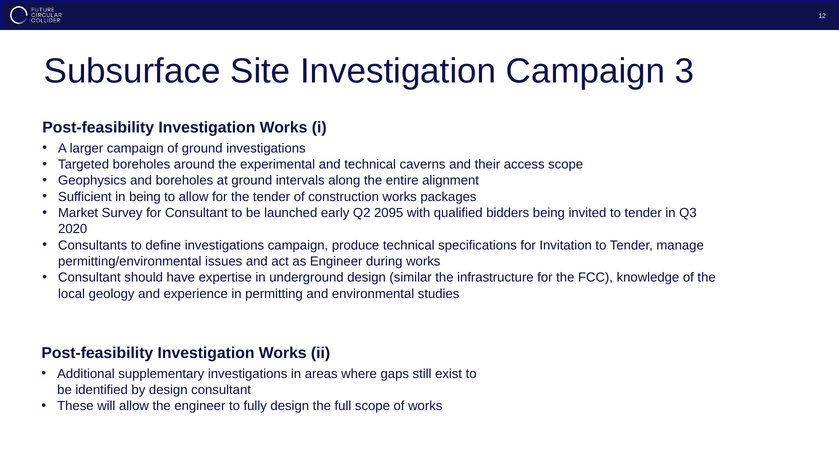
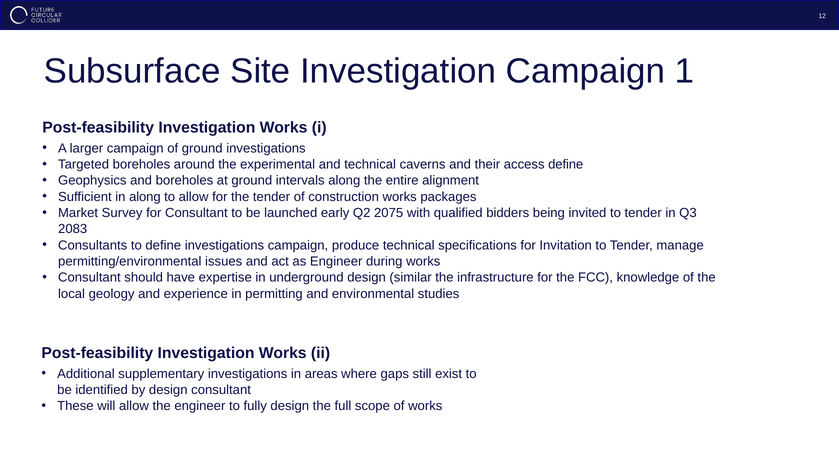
3: 3 -> 1
access scope: scope -> define
in being: being -> along
2095: 2095 -> 2075
2020: 2020 -> 2083
